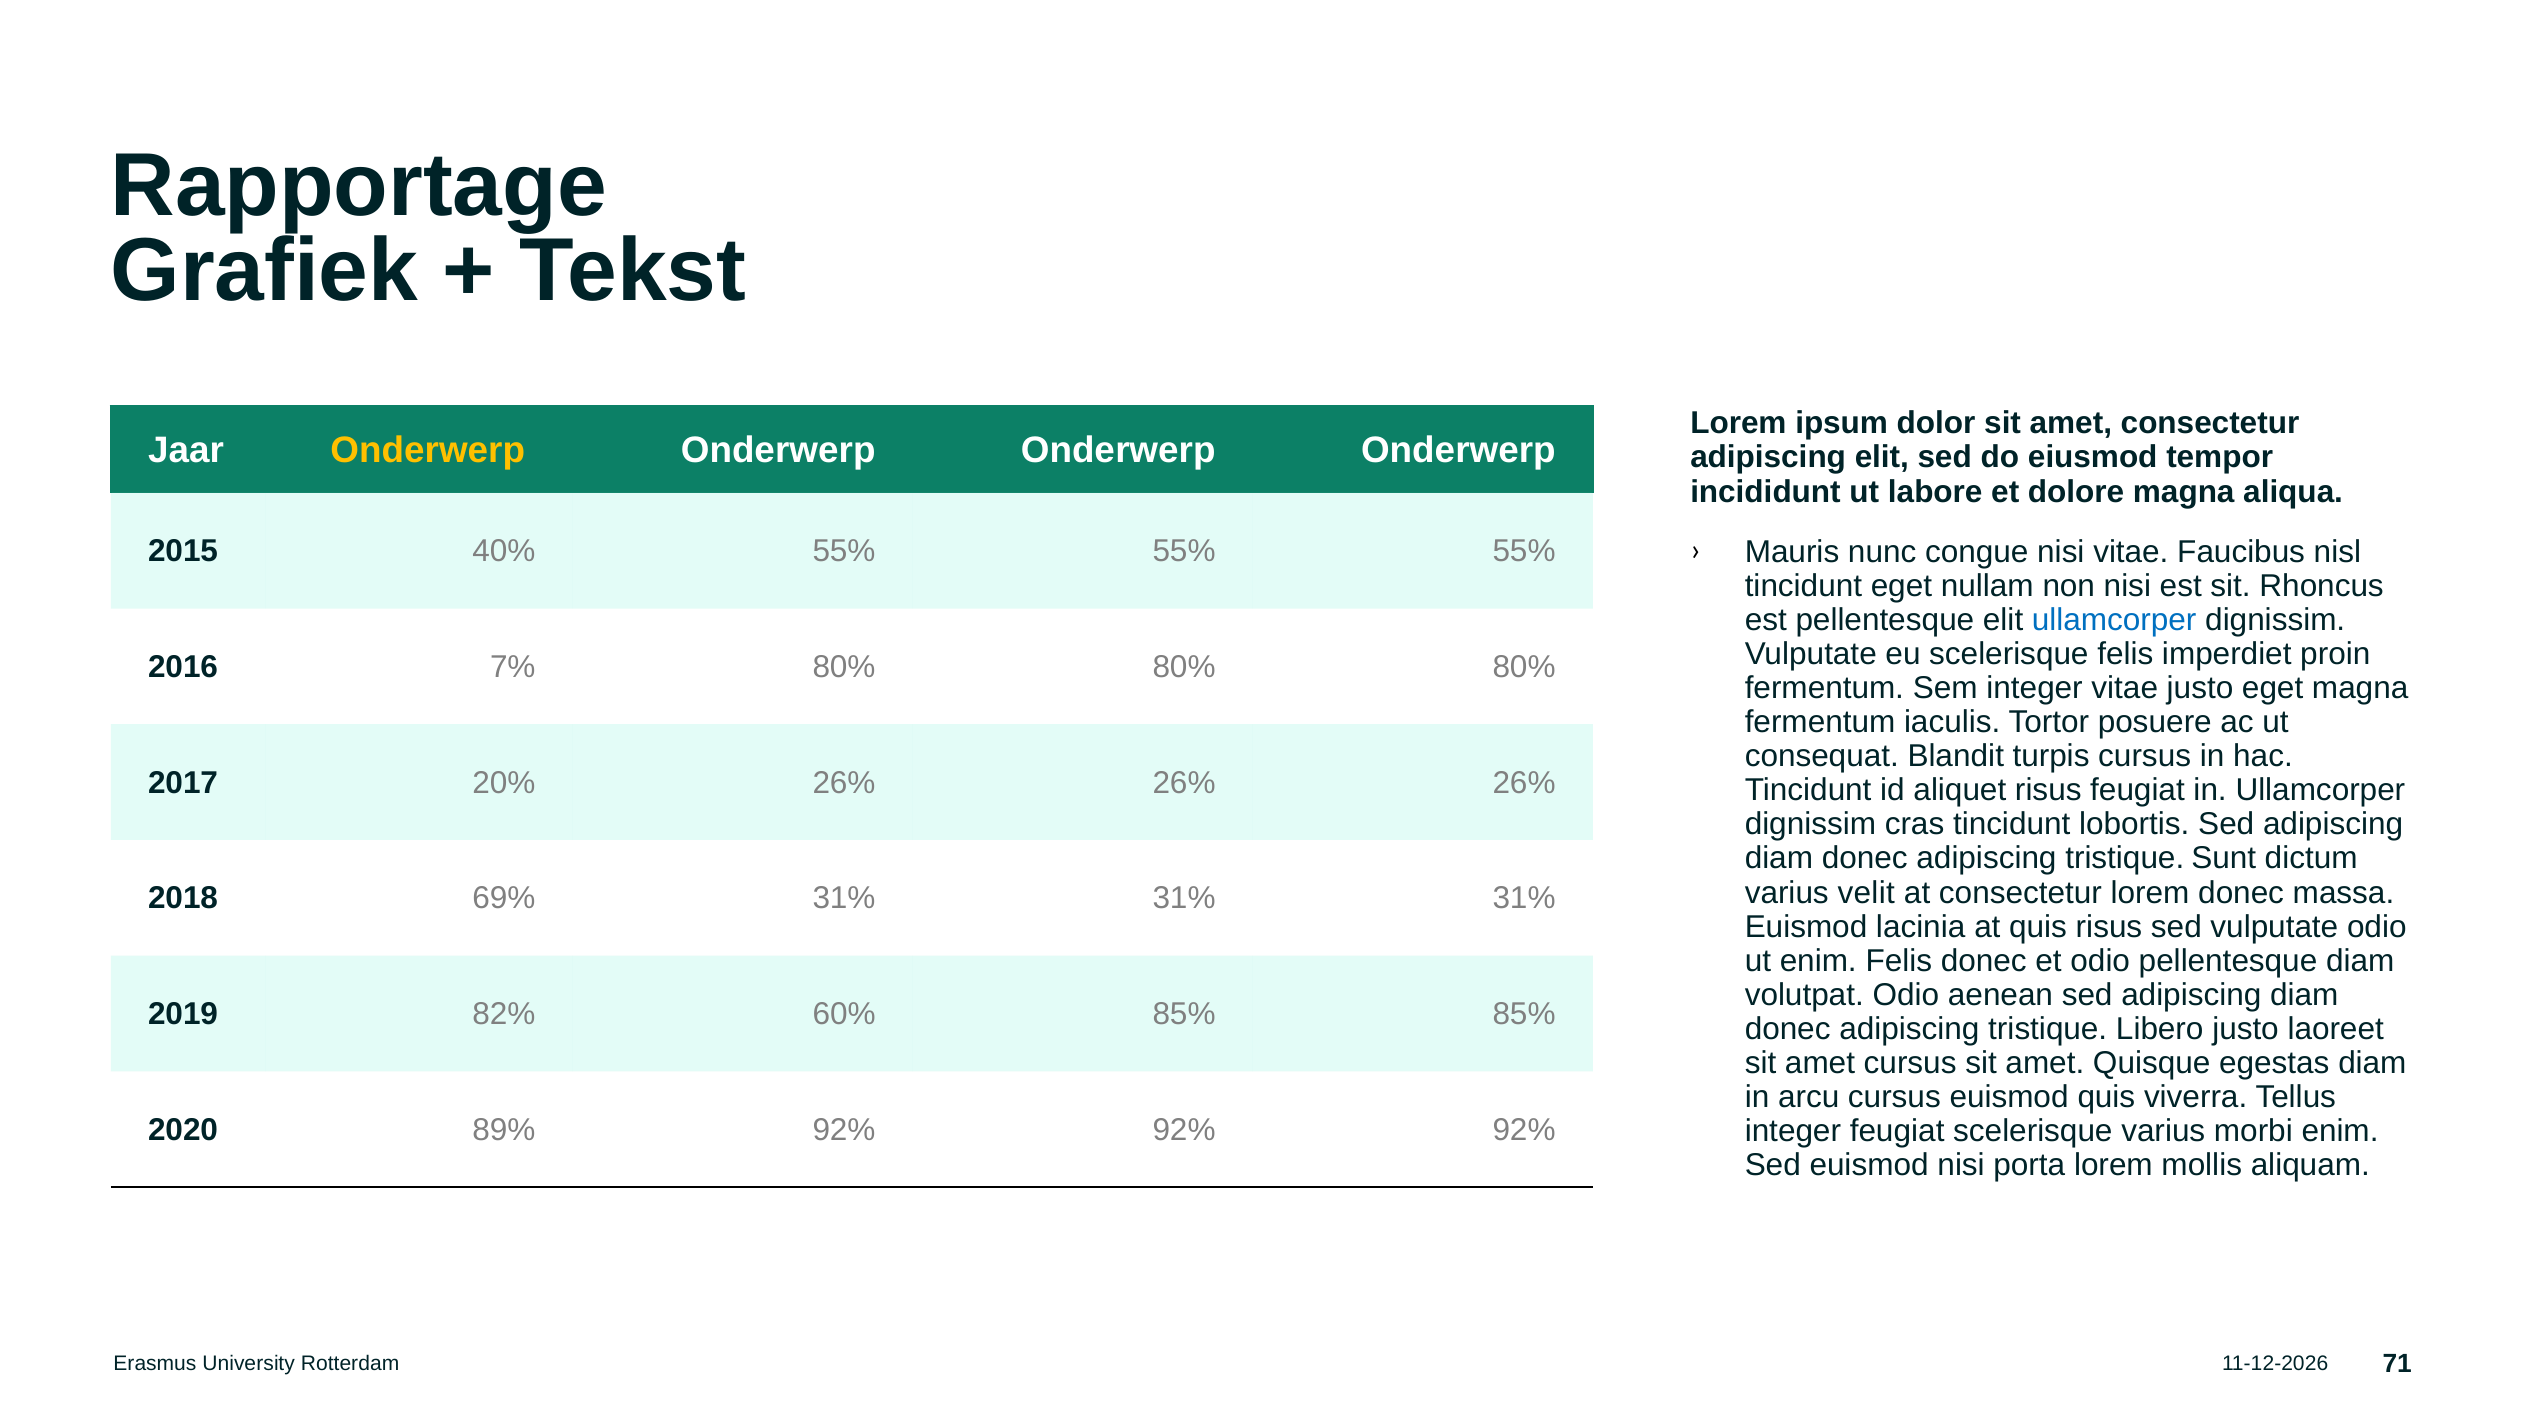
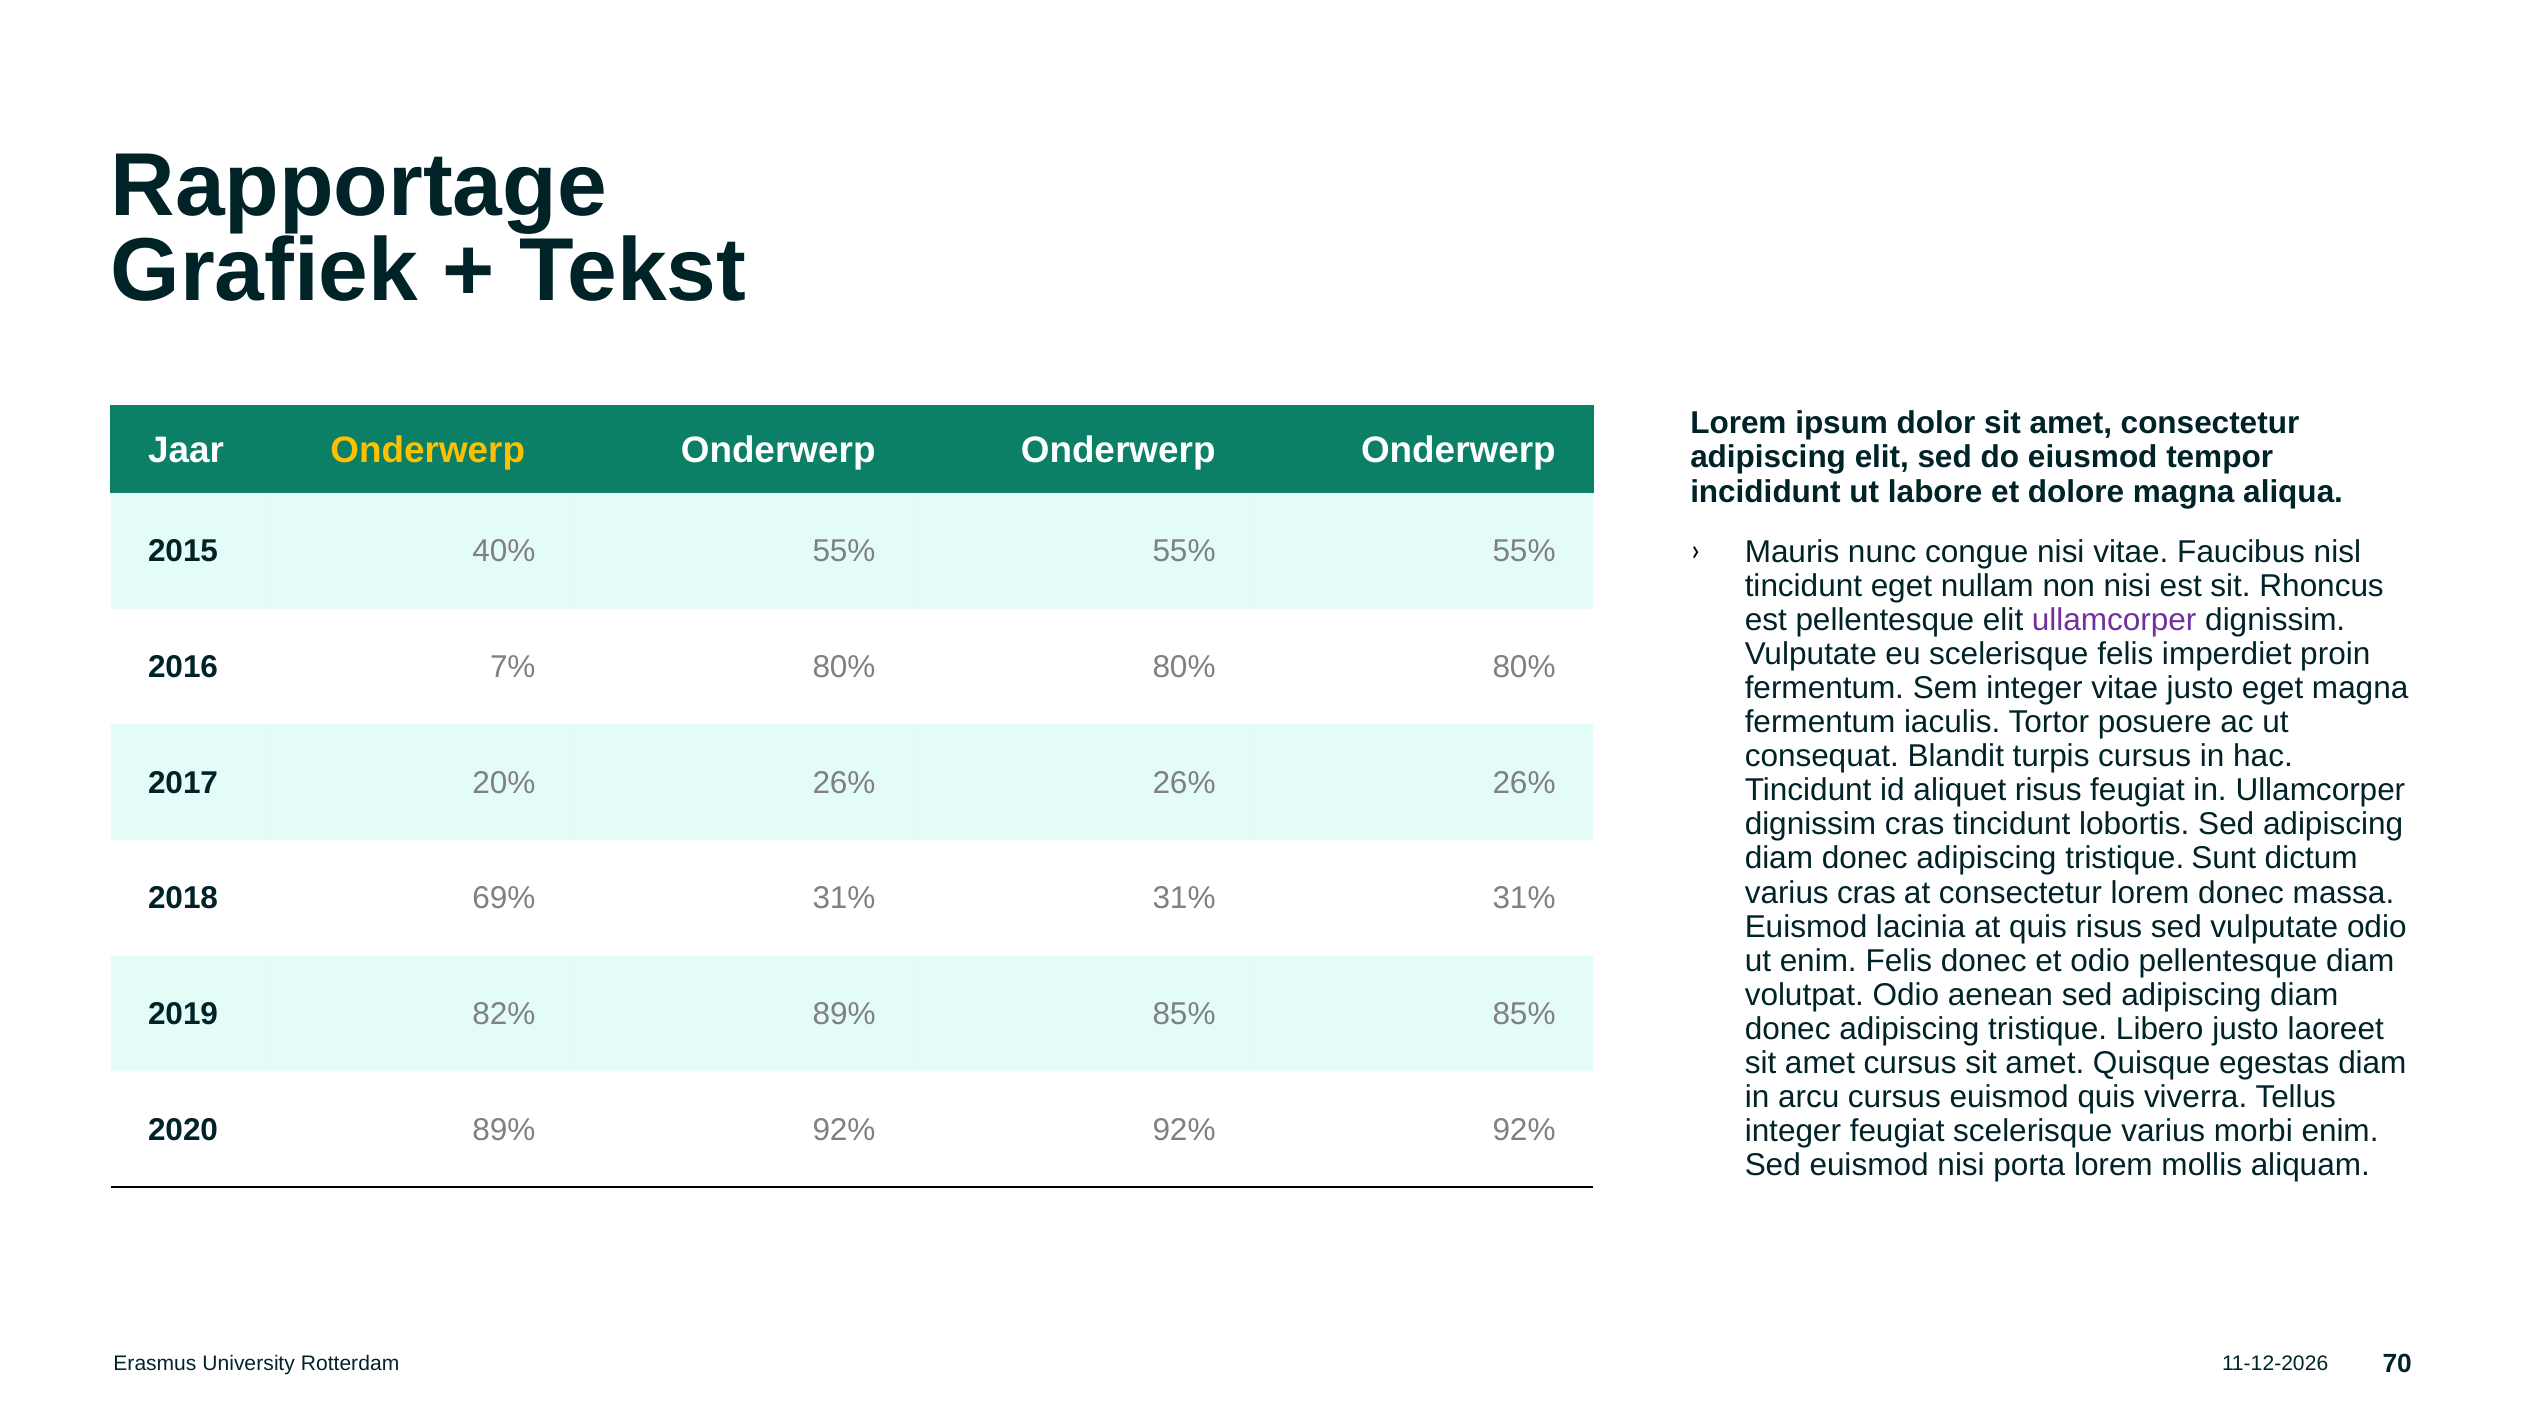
ullamcorper at (2114, 620) colour: blue -> purple
varius velit: velit -> cras
82% 60%: 60% -> 89%
71: 71 -> 70
